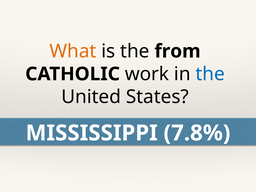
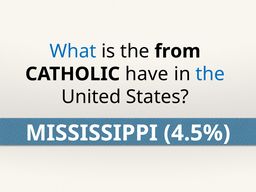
What colour: orange -> blue
work: work -> have
7.8%: 7.8% -> 4.5%
